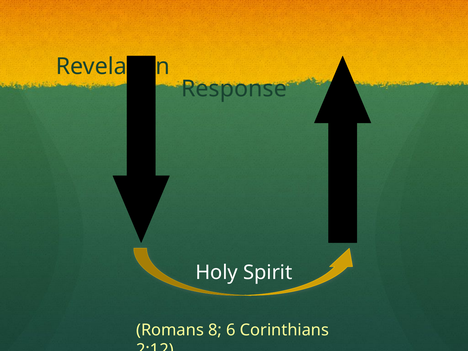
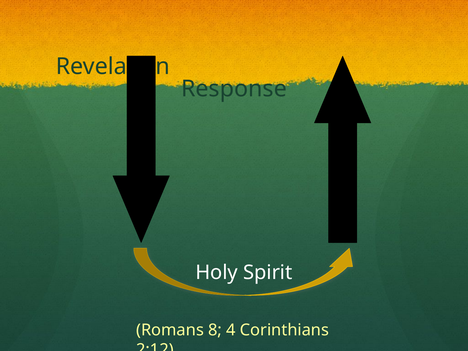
6: 6 -> 4
